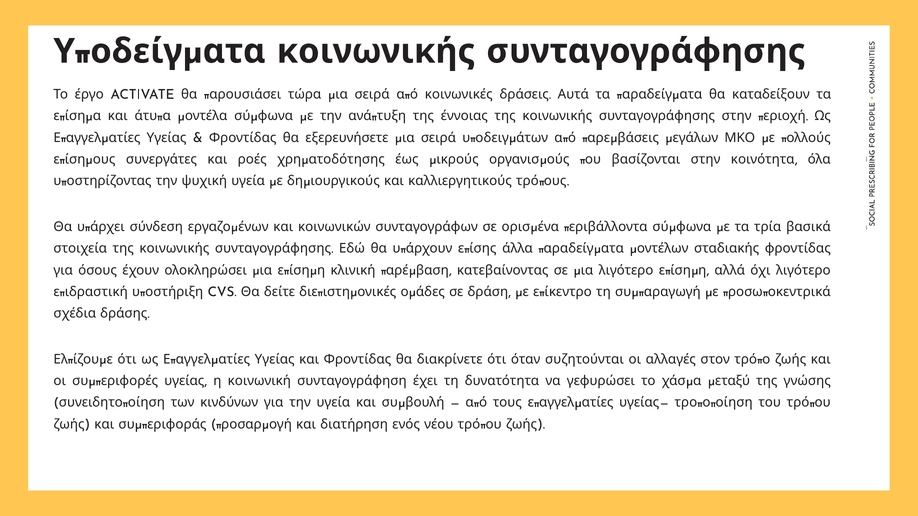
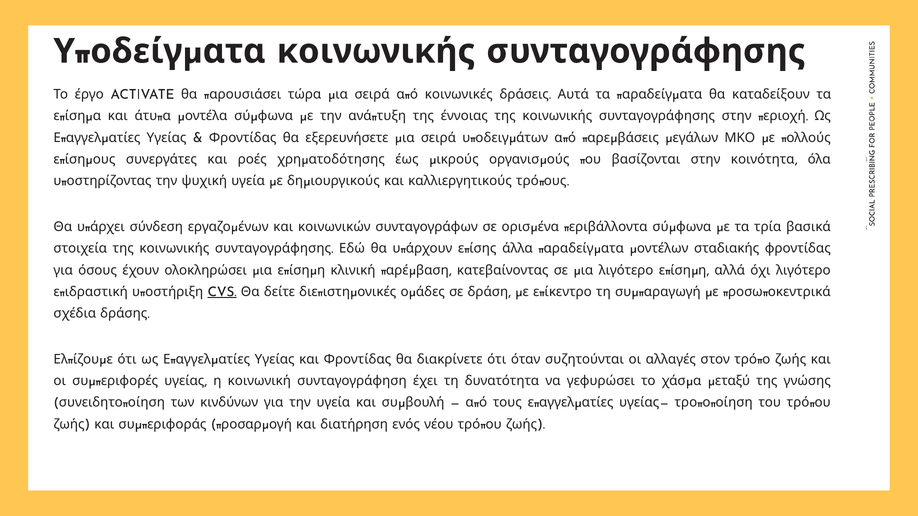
CVS underline: none -> present
